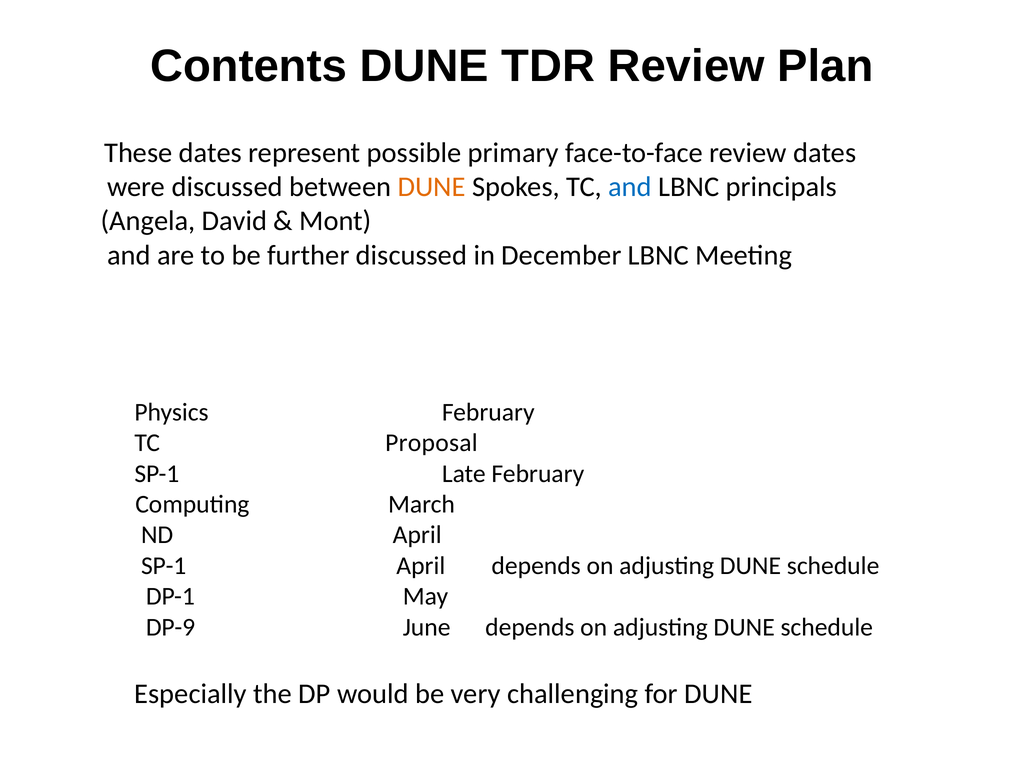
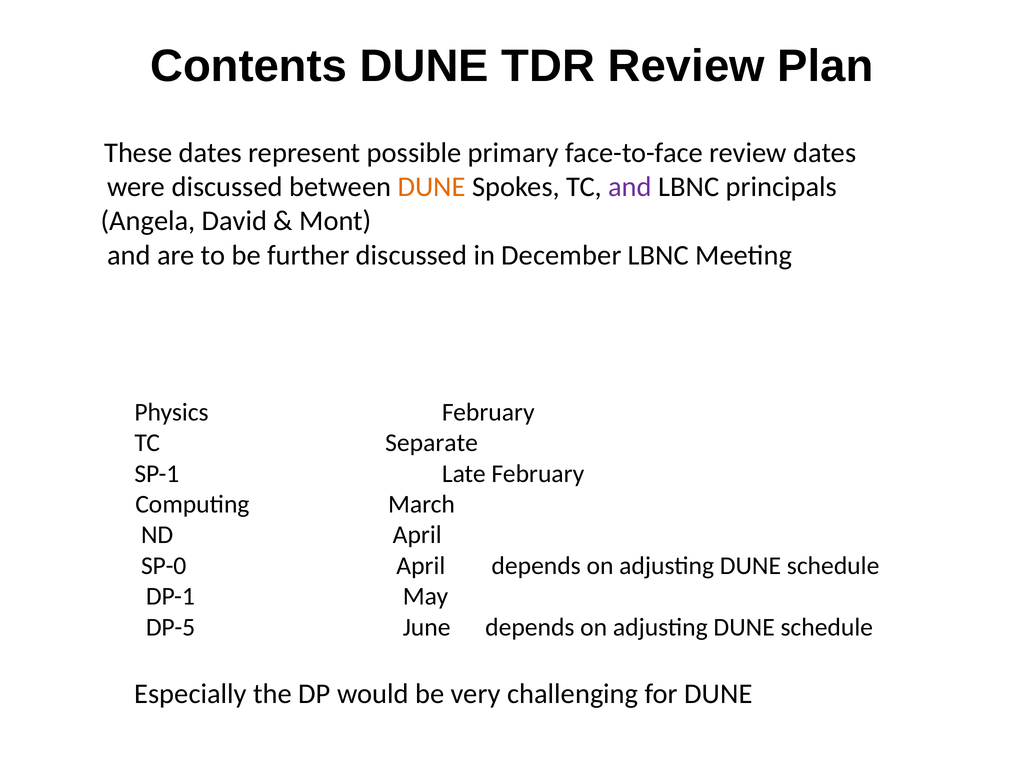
and at (630, 187) colour: blue -> purple
Proposal: Proposal -> Separate
SP-1 at (164, 566): SP-1 -> SP-0
DP-9: DP-9 -> DP-5
